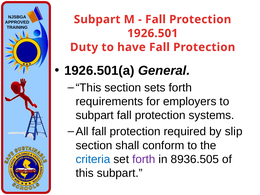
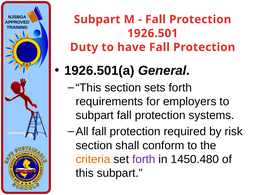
slip: slip -> risk
criteria colour: blue -> orange
8936.505: 8936.505 -> 1450.480
